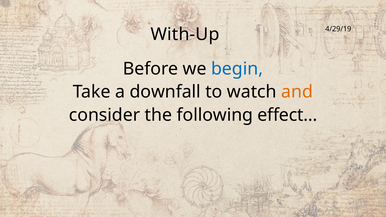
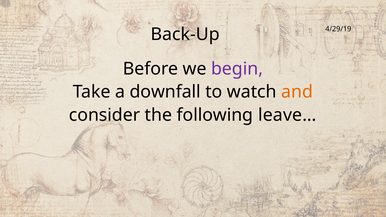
With-Up: With-Up -> Back-Up
begin colour: blue -> purple
effect…: effect… -> leave…
